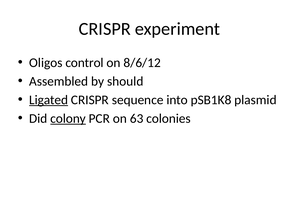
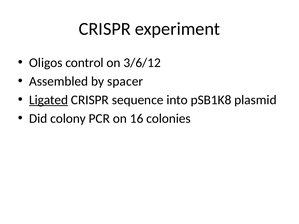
8/6/12: 8/6/12 -> 3/6/12
should: should -> spacer
colony underline: present -> none
63: 63 -> 16
